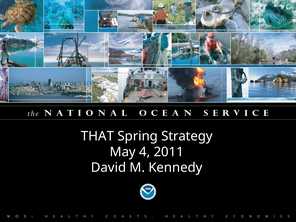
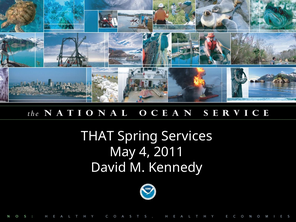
Strategy: Strategy -> Services
